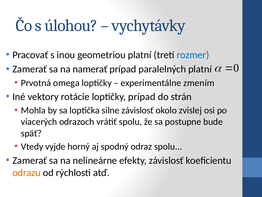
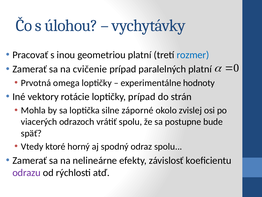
namerať: namerať -> cvičenie
zmením: zmením -> hodnoty
silne závislosť: závislosť -> záporné
vyjde: vyjde -> ktoré
odrazu colour: orange -> purple
